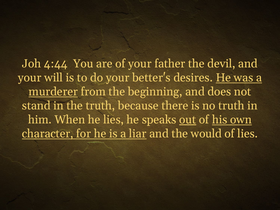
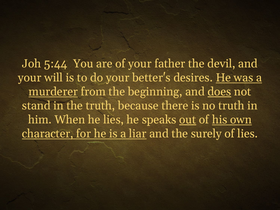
4:44: 4:44 -> 5:44
does underline: none -> present
would: would -> surely
